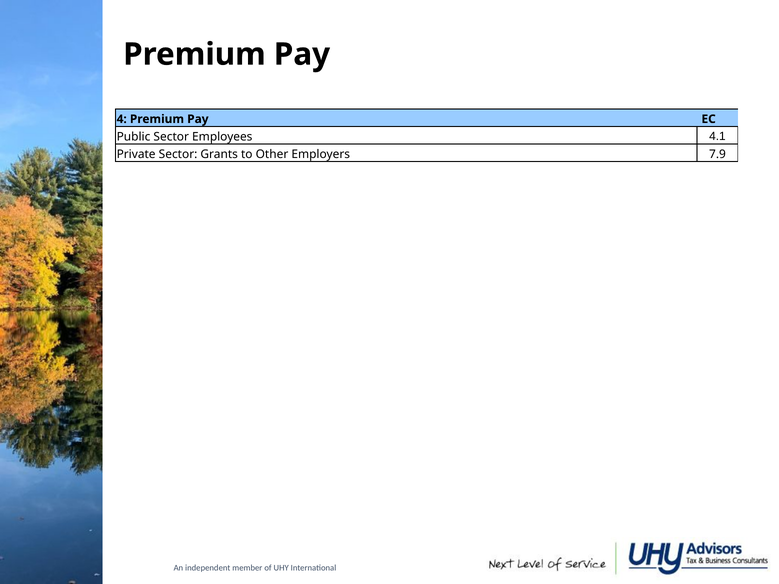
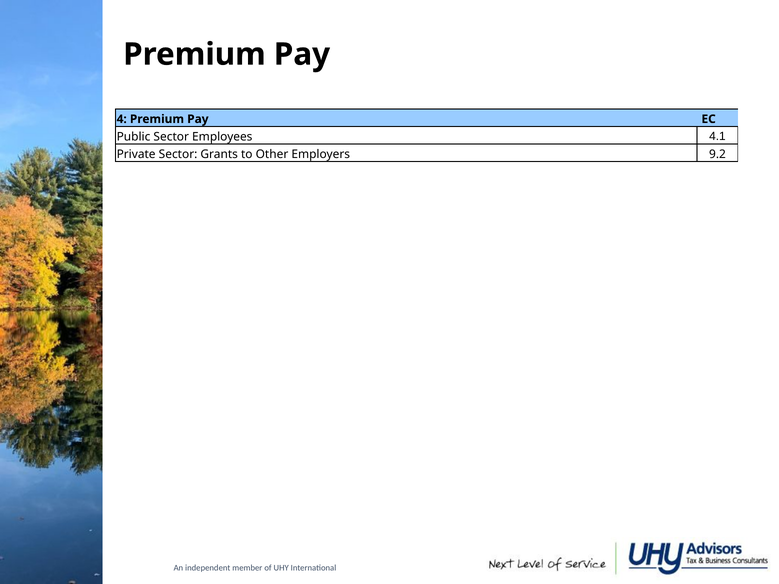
7.9: 7.9 -> 9.2
